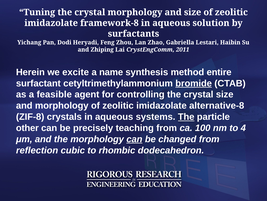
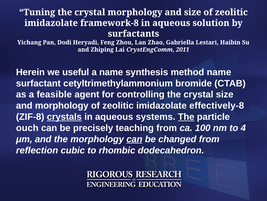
excite: excite -> useful
method entire: entire -> name
bromide underline: present -> none
alternative-8: alternative-8 -> effectively-8
crystals underline: none -> present
other: other -> ouch
